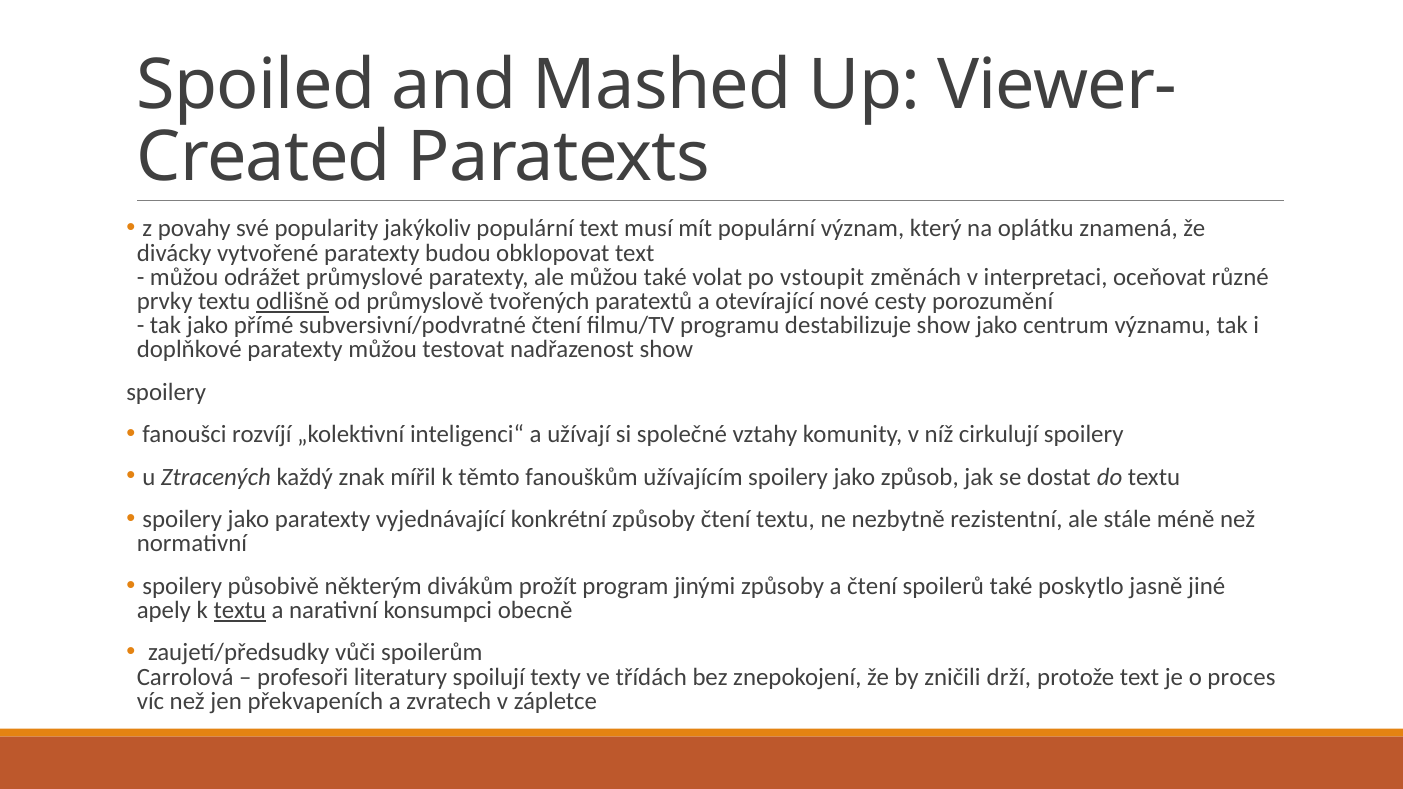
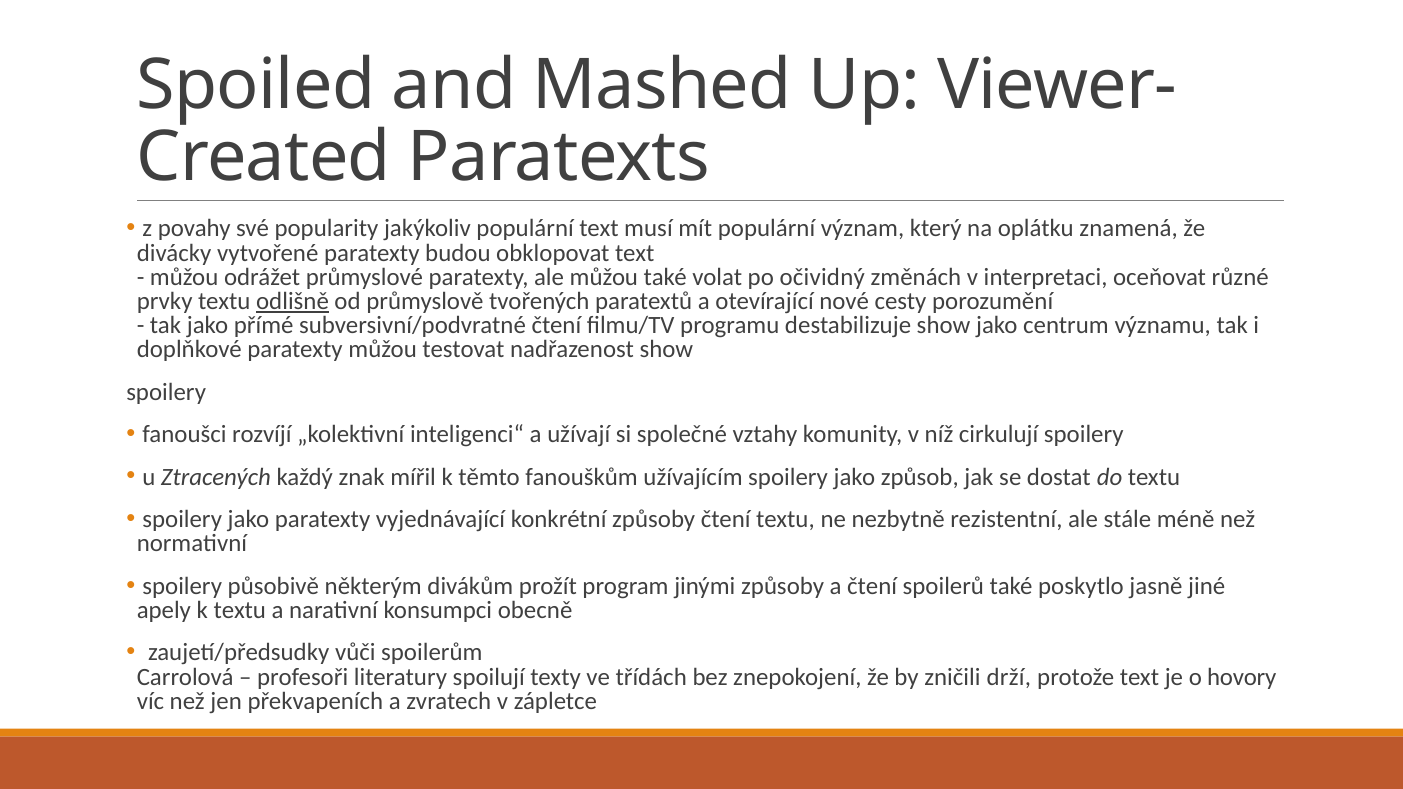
vstoupit: vstoupit -> očividný
textu at (240, 610) underline: present -> none
proces: proces -> hovory
